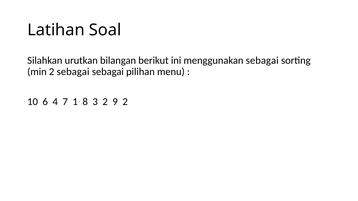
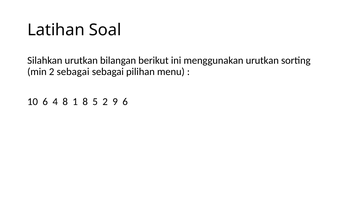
menggunakan sebagai: sebagai -> urutkan
4 7: 7 -> 8
3: 3 -> 5
9 2: 2 -> 6
